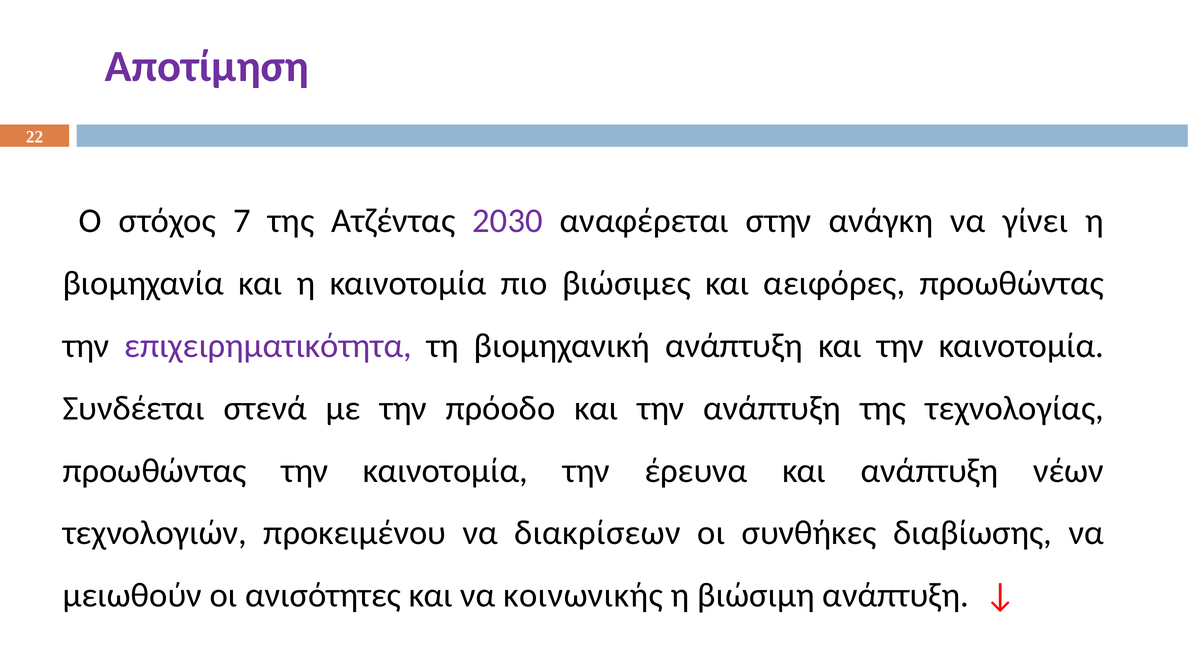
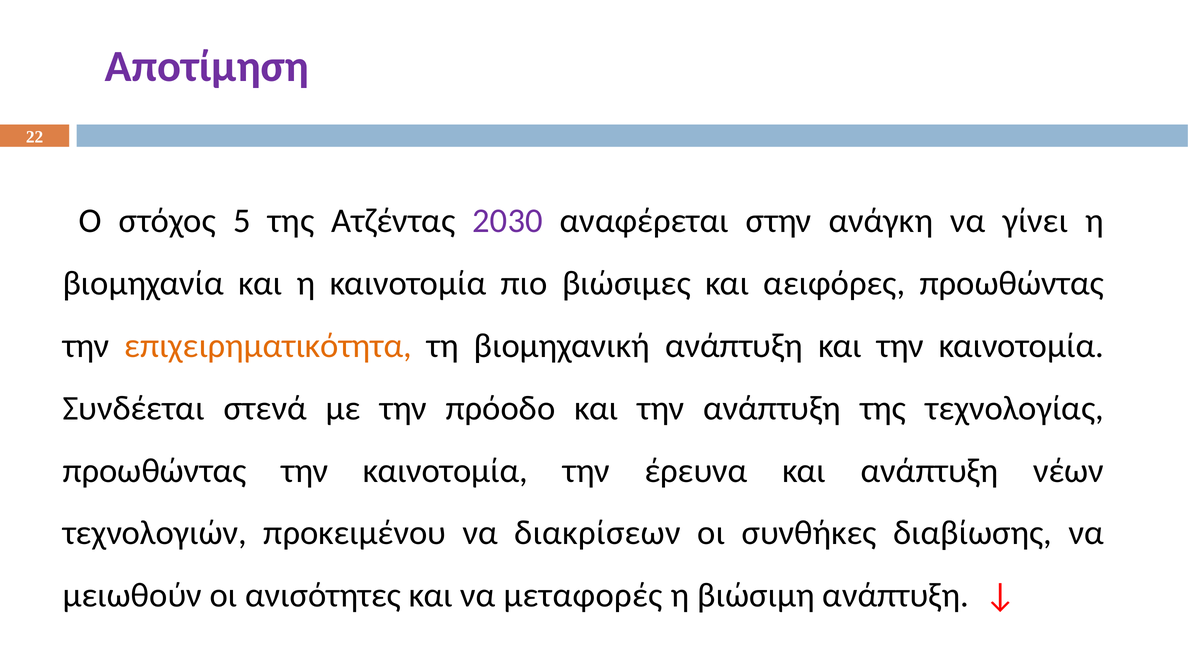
7: 7 -> 5
επιχειρηματικότητα colour: purple -> orange
κοινωνικής: κοινωνικής -> μεταφορές
